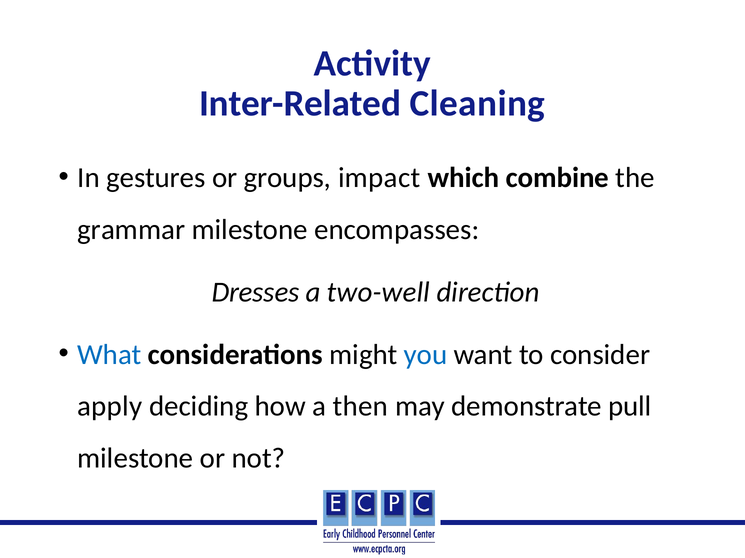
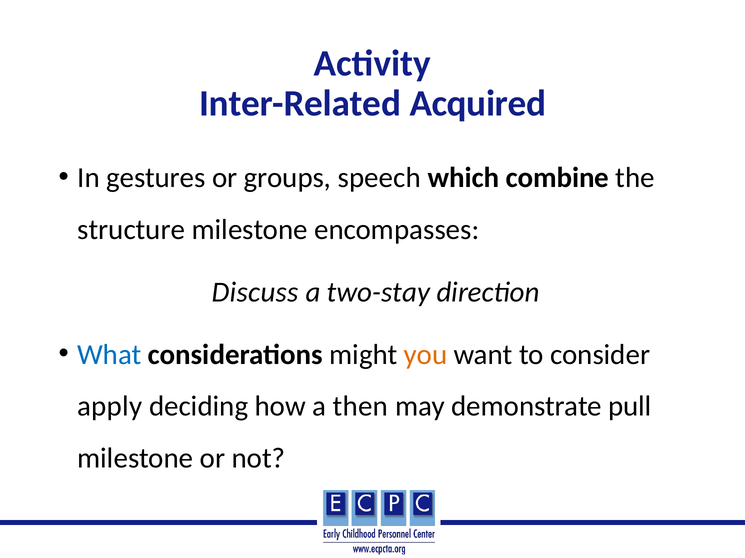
Cleaning: Cleaning -> Acquired
impact: impact -> speech
grammar: grammar -> structure
Dresses: Dresses -> Discuss
two-well: two-well -> two-stay
you colour: blue -> orange
